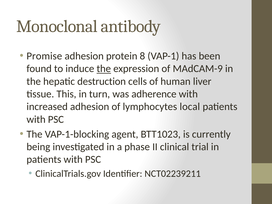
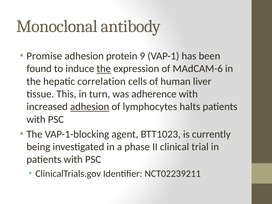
8: 8 -> 9
MAdCAM-9: MAdCAM-9 -> MAdCAM-6
destruction: destruction -> correlation
adhesion at (90, 107) underline: none -> present
local: local -> halts
